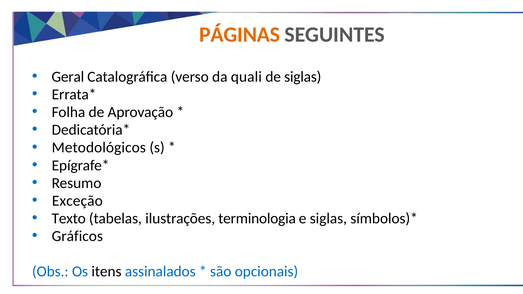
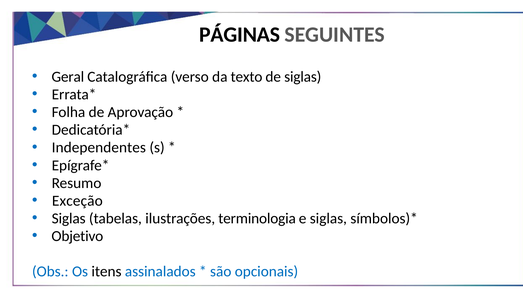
PÁGINAS colour: orange -> black
quali: quali -> texto
Metodológicos: Metodológicos -> Independentes
Texto at (69, 219): Texto -> Siglas
Gráficos: Gráficos -> Objetivo
